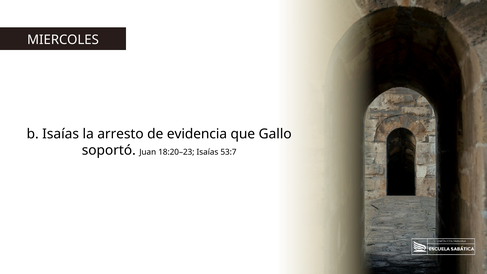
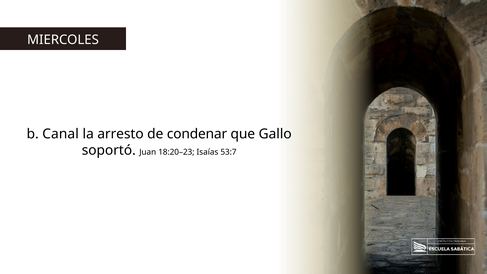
b Isaías: Isaías -> Canal
evidencia: evidencia -> condenar
